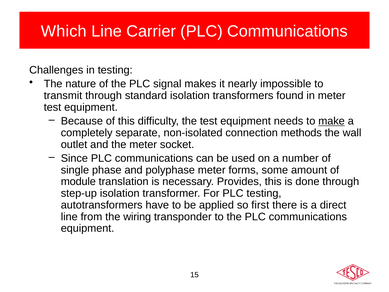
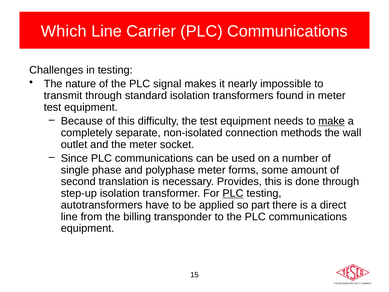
module: module -> second
PLC at (233, 193) underline: none -> present
first: first -> part
wiring: wiring -> billing
